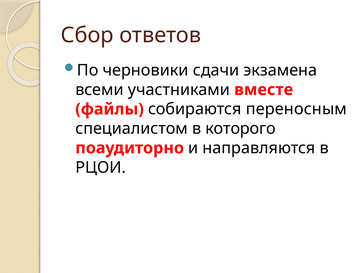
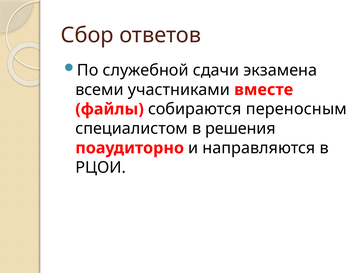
черновики: черновики -> служебной
которого: которого -> решения
